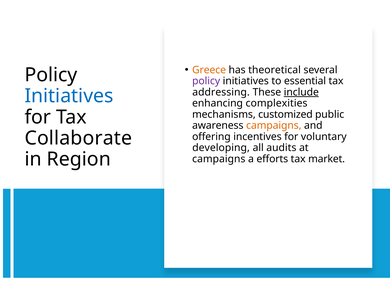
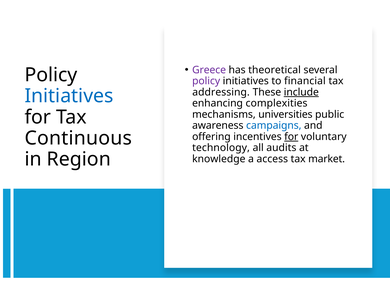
Greece colour: orange -> purple
essential: essential -> financial
customized: customized -> universities
campaigns at (274, 125) colour: orange -> blue
Collaborate: Collaborate -> Continuous
for at (291, 136) underline: none -> present
developing: developing -> technology
campaigns at (219, 159): campaigns -> knowledge
efforts: efforts -> access
